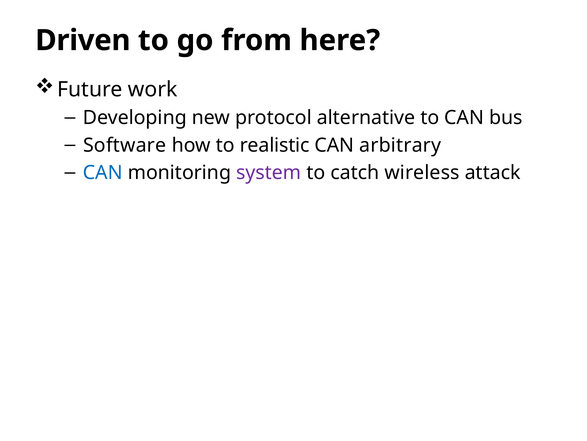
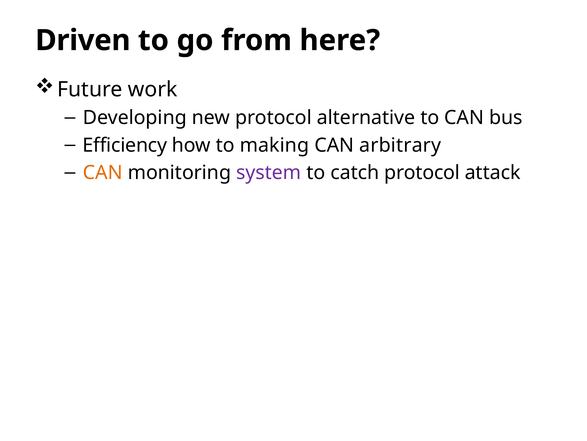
Software: Software -> Efficiency
realistic: realistic -> making
CAN at (103, 172) colour: blue -> orange
catch wireless: wireless -> protocol
